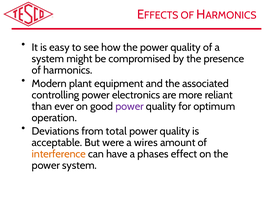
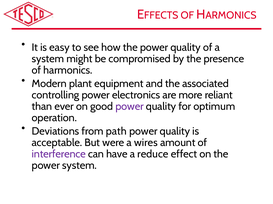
total: total -> path
interference colour: orange -> purple
phases: phases -> reduce
